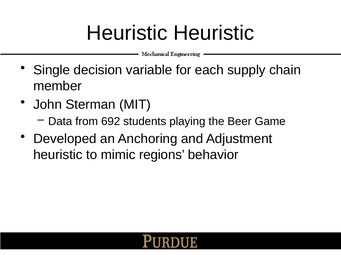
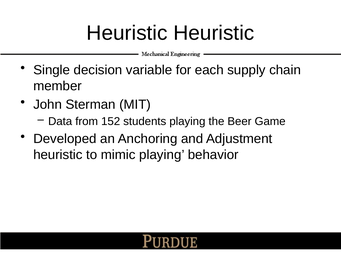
692: 692 -> 152
mimic regions: regions -> playing
